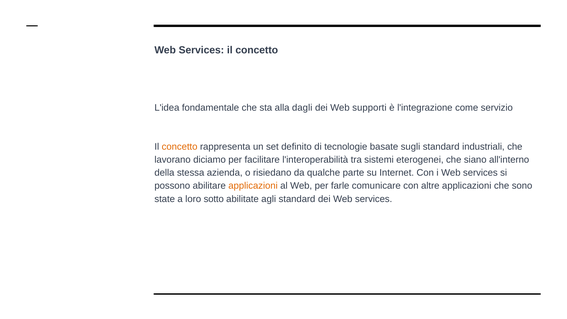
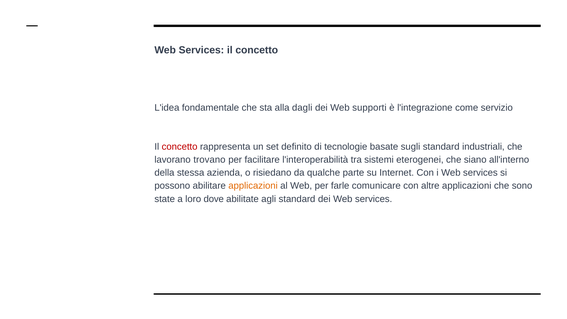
concetto at (180, 147) colour: orange -> red
diciamo: diciamo -> trovano
sotto: sotto -> dove
